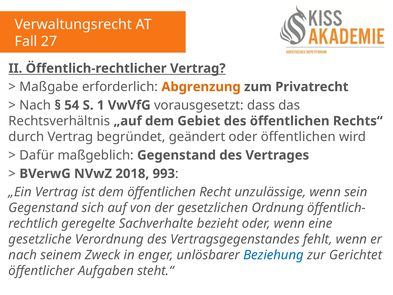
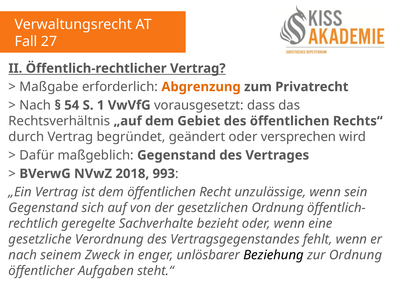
oder öffentlichen: öffentlichen -> versprechen
Beziehung colour: blue -> black
zur Gerichtet: Gerichtet -> Ordnung
